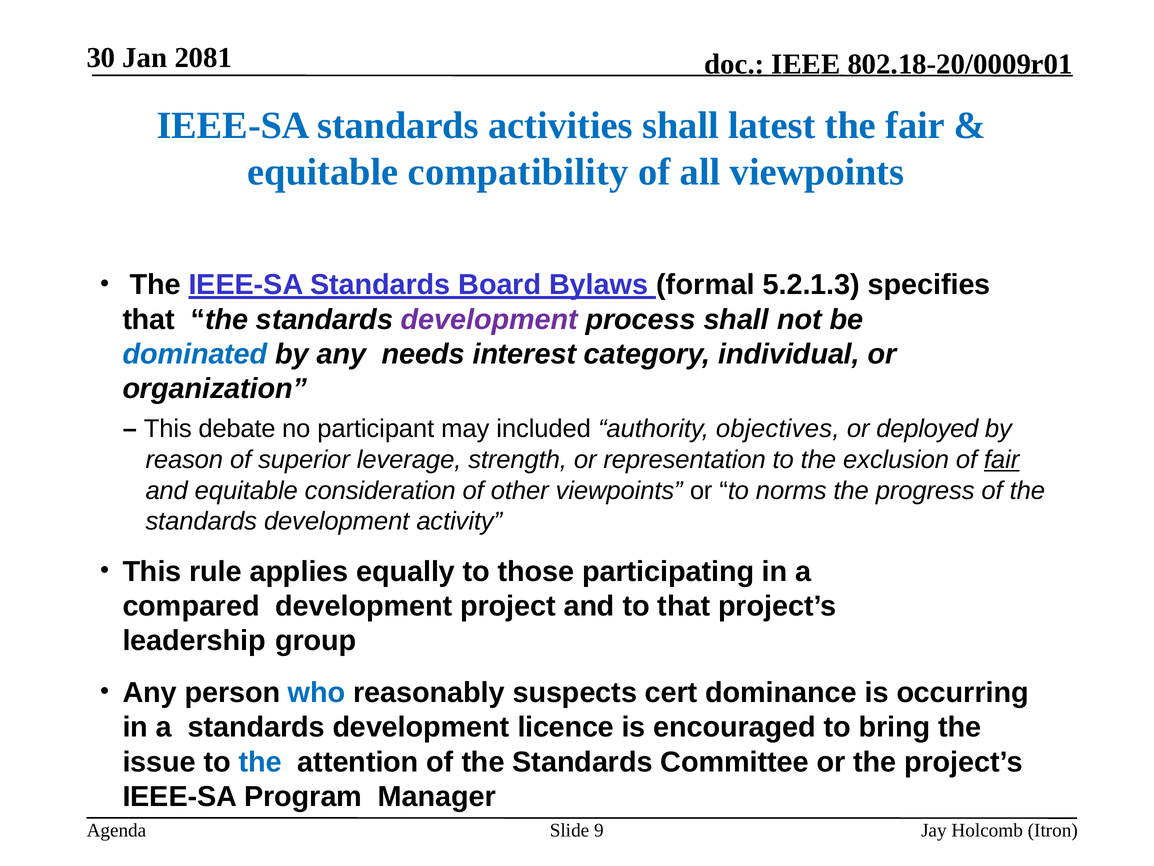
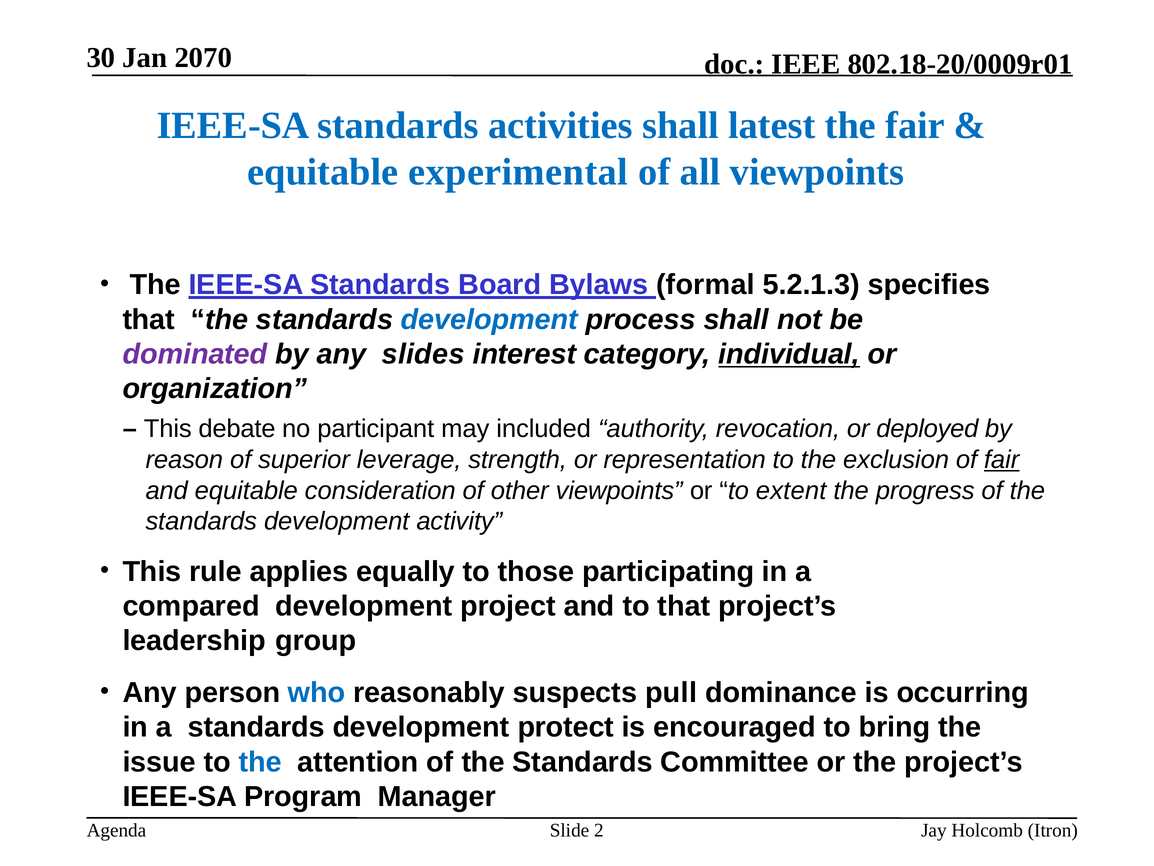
2081: 2081 -> 2070
compatibility: compatibility -> experimental
development at (489, 319) colour: purple -> blue
dominated colour: blue -> purple
needs: needs -> slides
individual underline: none -> present
objectives: objectives -> revocation
norms: norms -> extent
cert: cert -> pull
licence: licence -> protect
9: 9 -> 2
